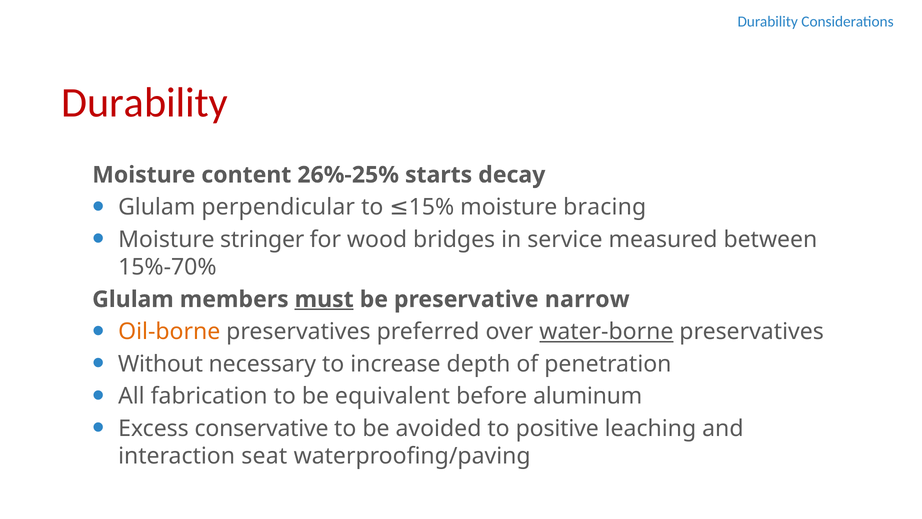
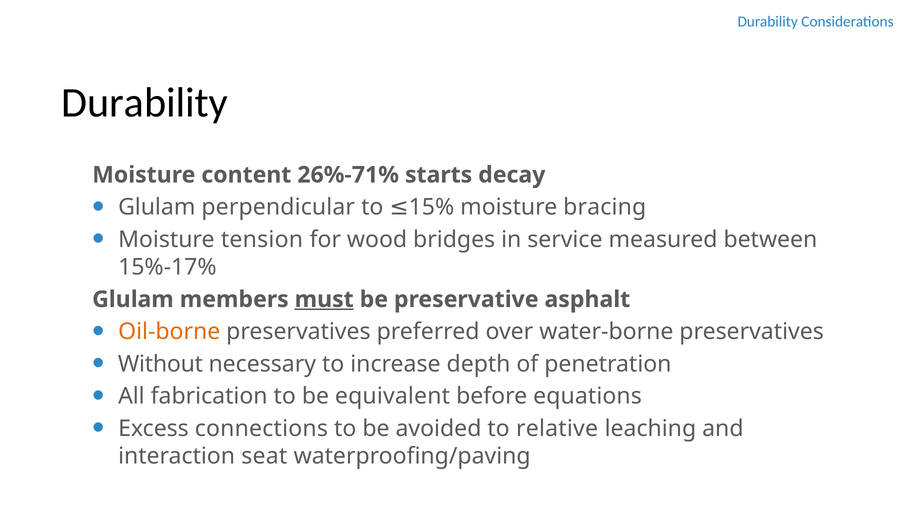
Durability at (145, 103) colour: red -> black
26%-25%: 26%-25% -> 26%-71%
stringer: stringer -> tension
15%-70%: 15%-70% -> 15%-17%
narrow: narrow -> asphalt
water-borne underline: present -> none
aluminum: aluminum -> equations
conservative: conservative -> connections
positive: positive -> relative
